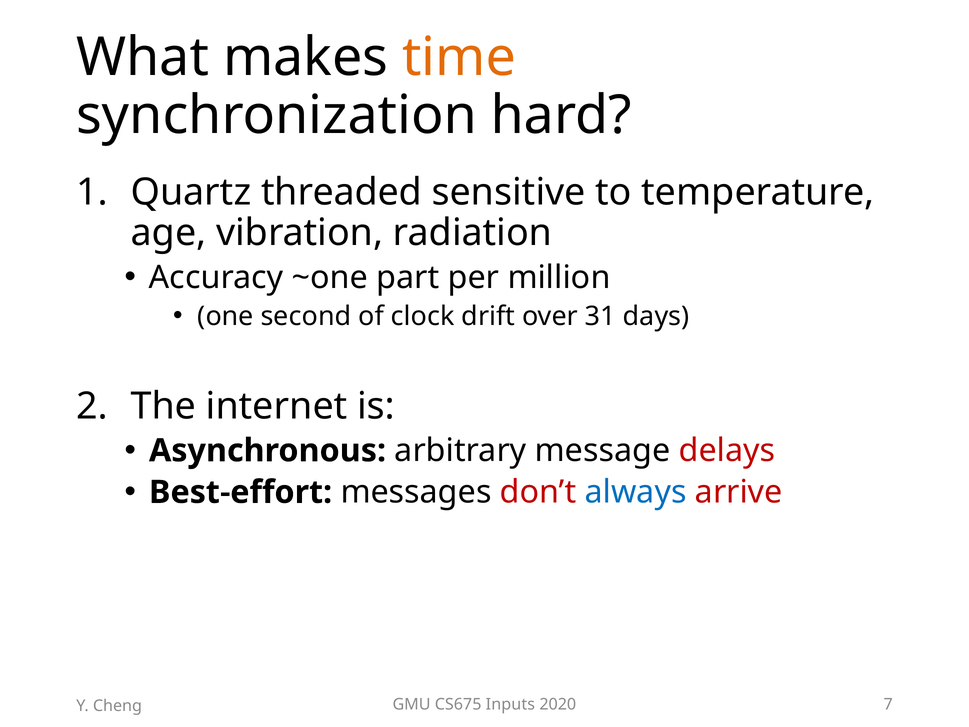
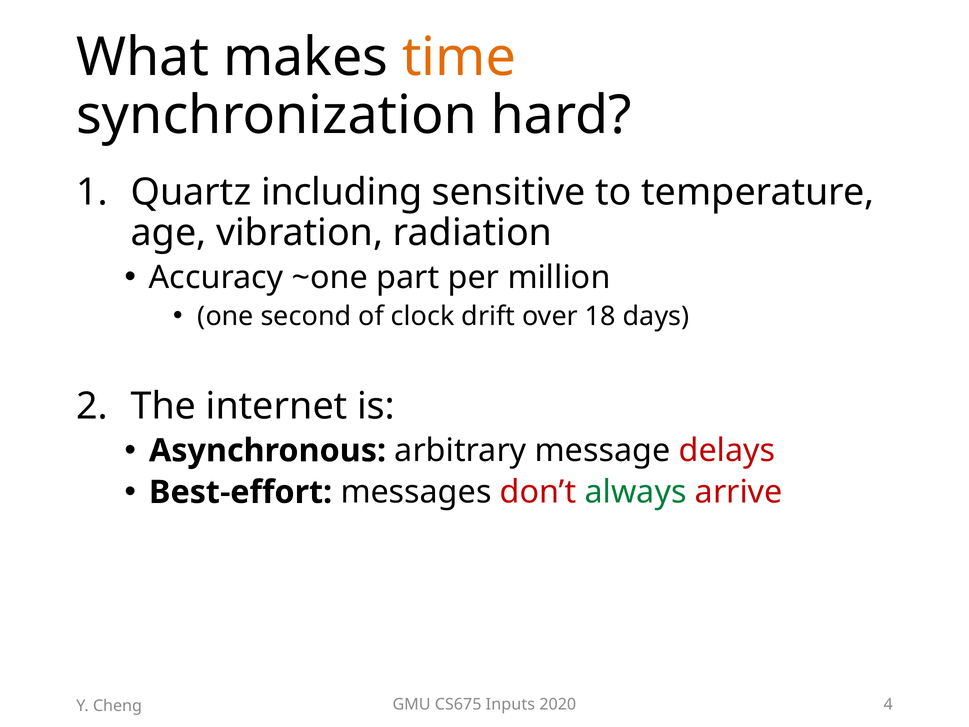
threaded: threaded -> including
31: 31 -> 18
always colour: blue -> green
7: 7 -> 4
